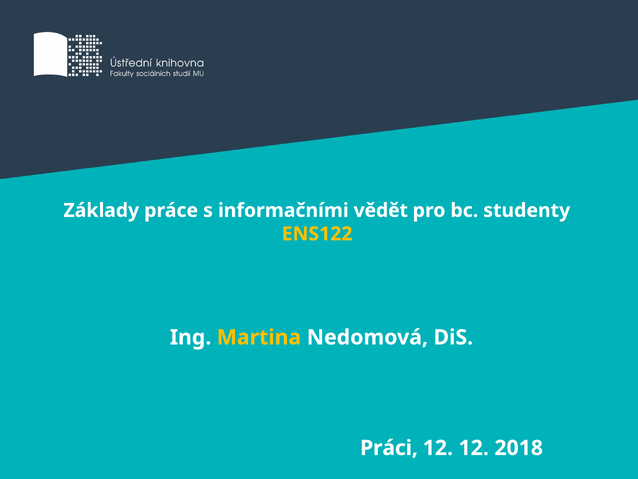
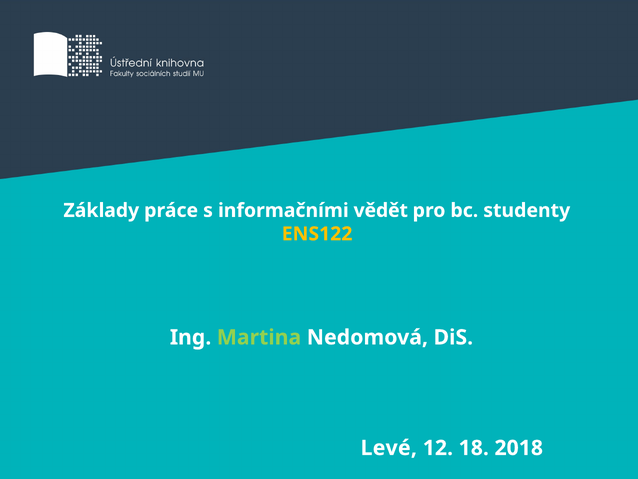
Martina colour: yellow -> light green
Práci: Práci -> Levé
12 12: 12 -> 18
